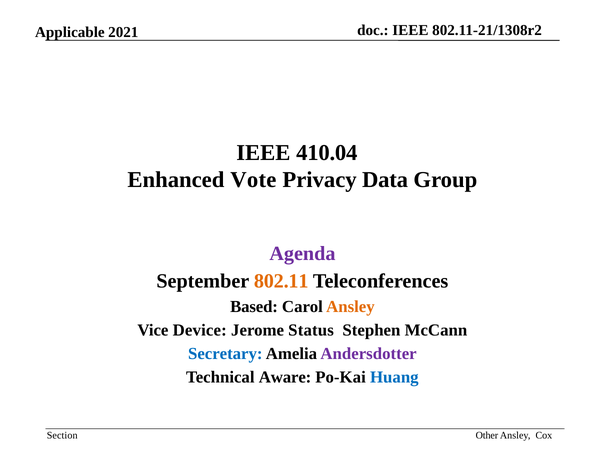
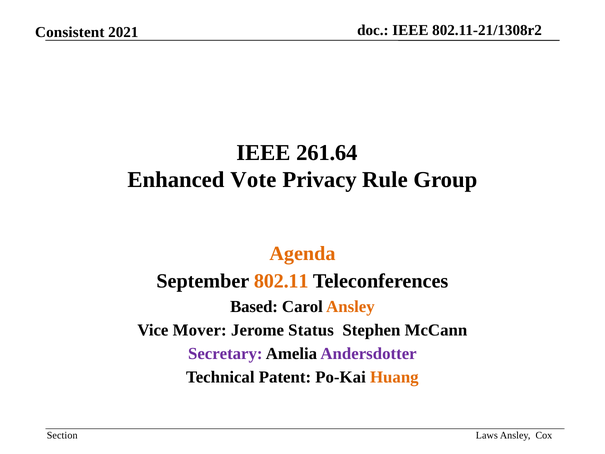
Applicable: Applicable -> Consistent
410.04: 410.04 -> 261.64
Data: Data -> Rule
Agenda colour: purple -> orange
Device: Device -> Mover
Secretary colour: blue -> purple
Aware: Aware -> Patent
Huang colour: blue -> orange
Other: Other -> Laws
